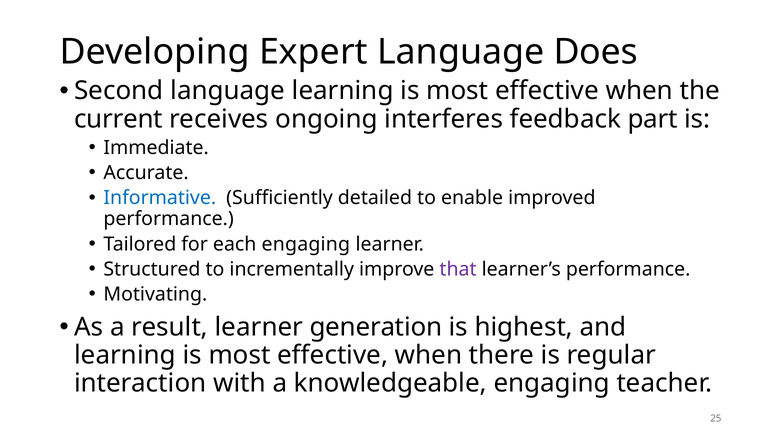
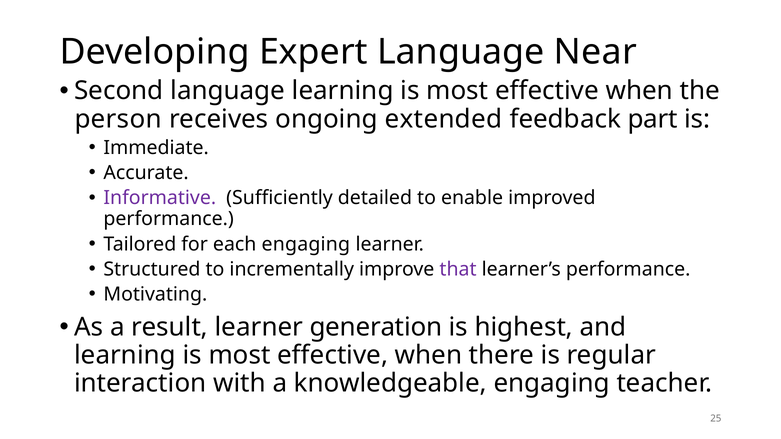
Does: Does -> Near
current: current -> person
interferes: interferes -> extended
Informative colour: blue -> purple
